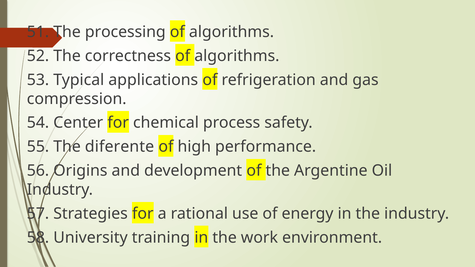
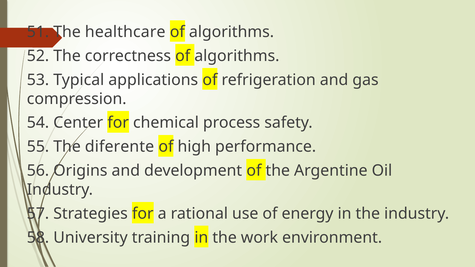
processing: processing -> healthcare
